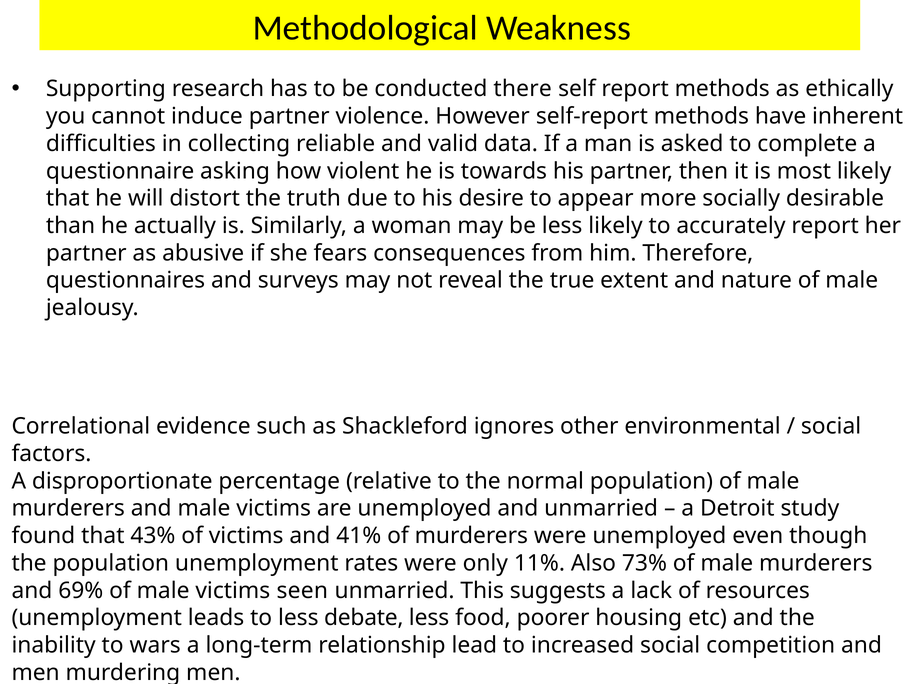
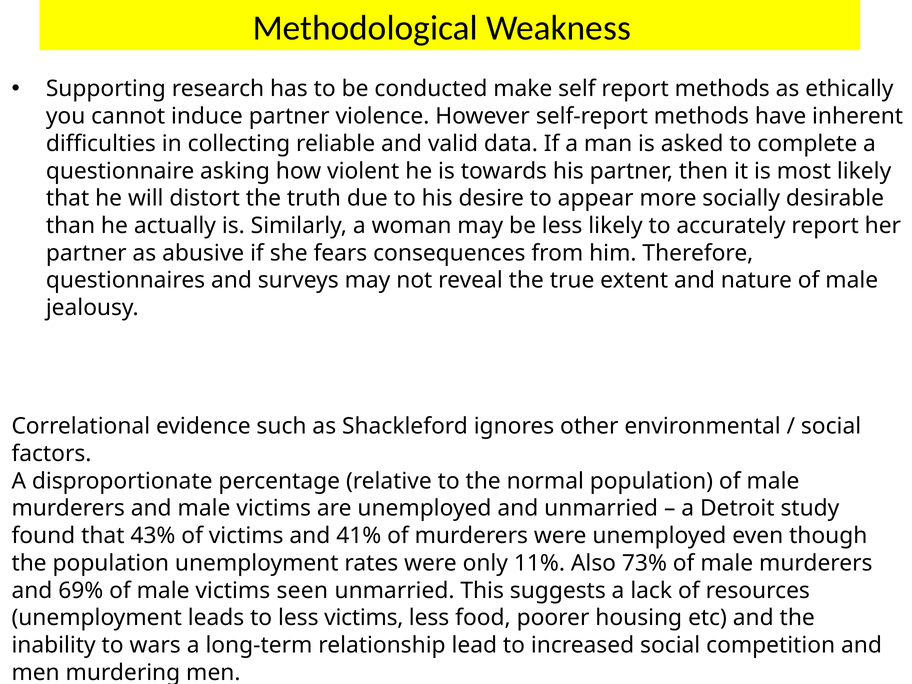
there: there -> make
less debate: debate -> victims
